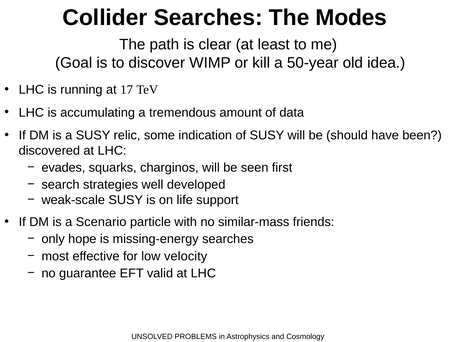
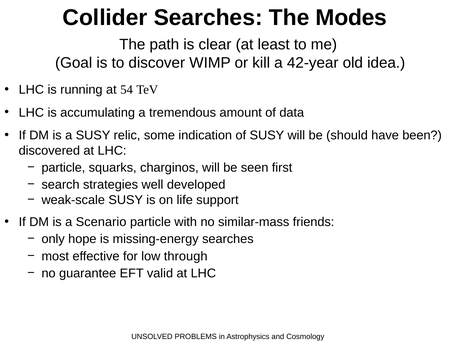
50-year: 50-year -> 42-year
17: 17 -> 54
evades at (63, 168): evades -> particle
velocity: velocity -> through
